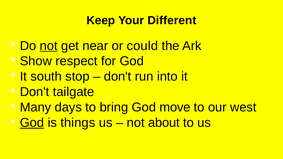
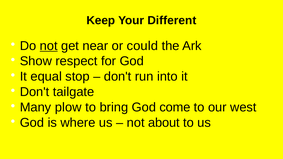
south: south -> equal
days: days -> plow
move: move -> come
God at (32, 123) underline: present -> none
things: things -> where
